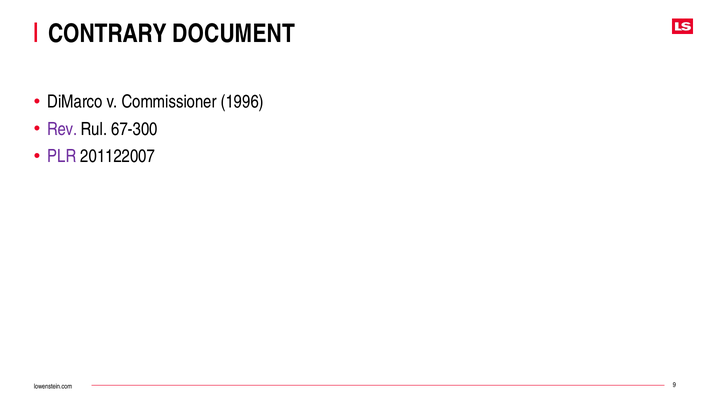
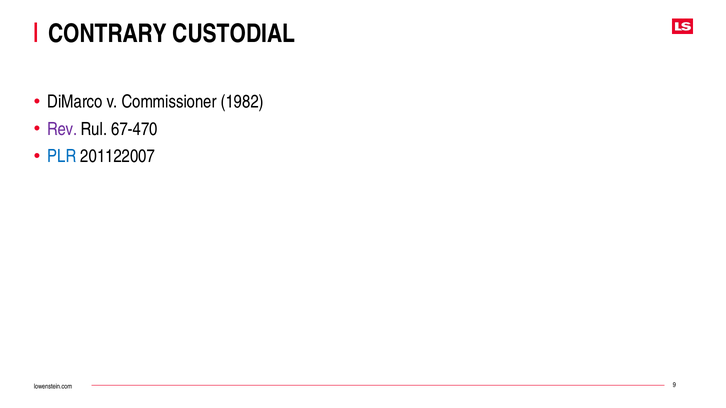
DOCUMENT: DOCUMENT -> CUSTODIAL
1996: 1996 -> 1982
67-300: 67-300 -> 67-470
PLR colour: purple -> blue
